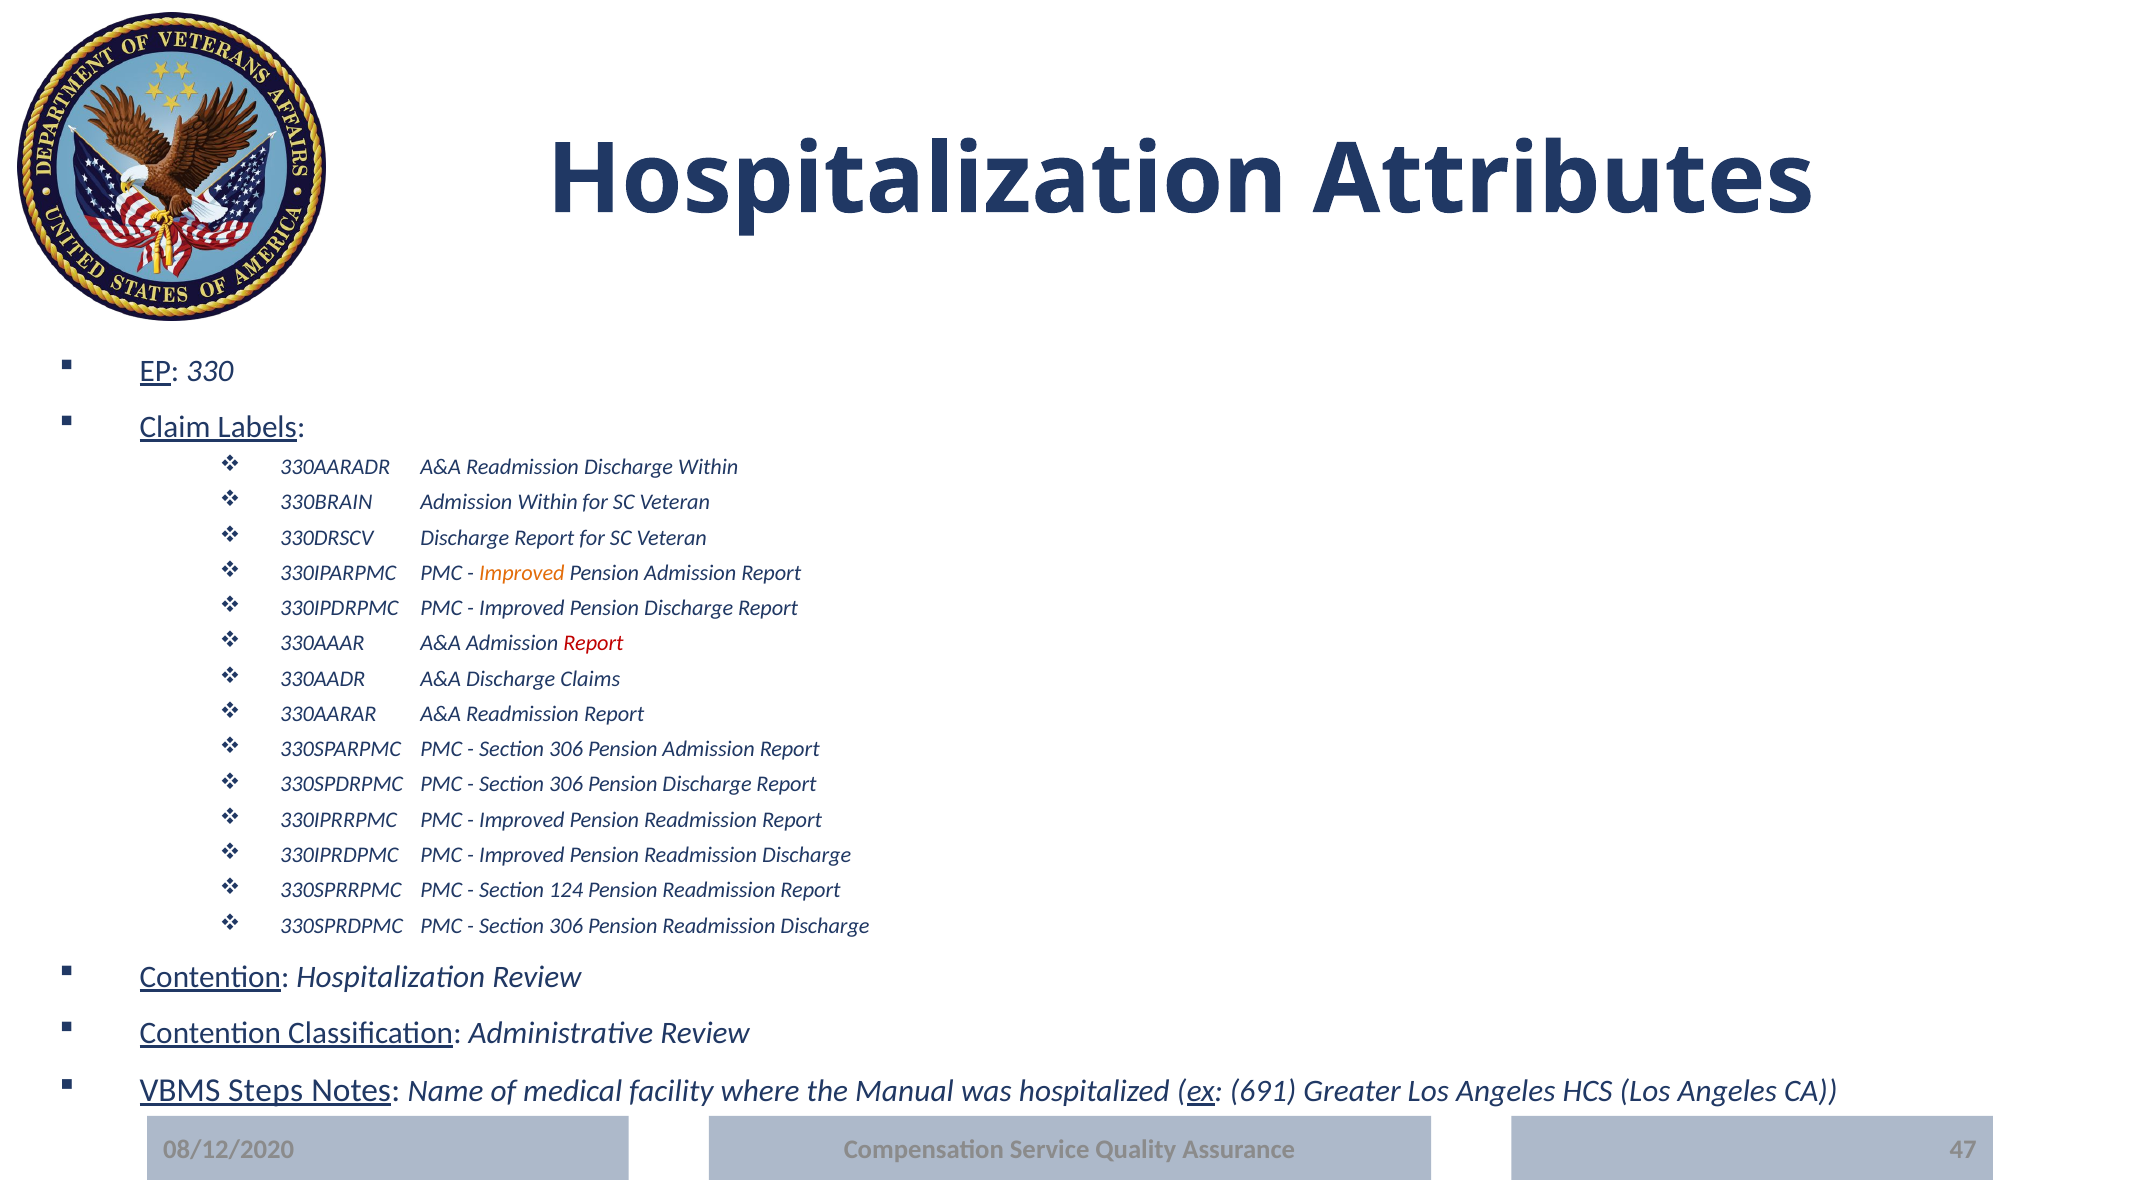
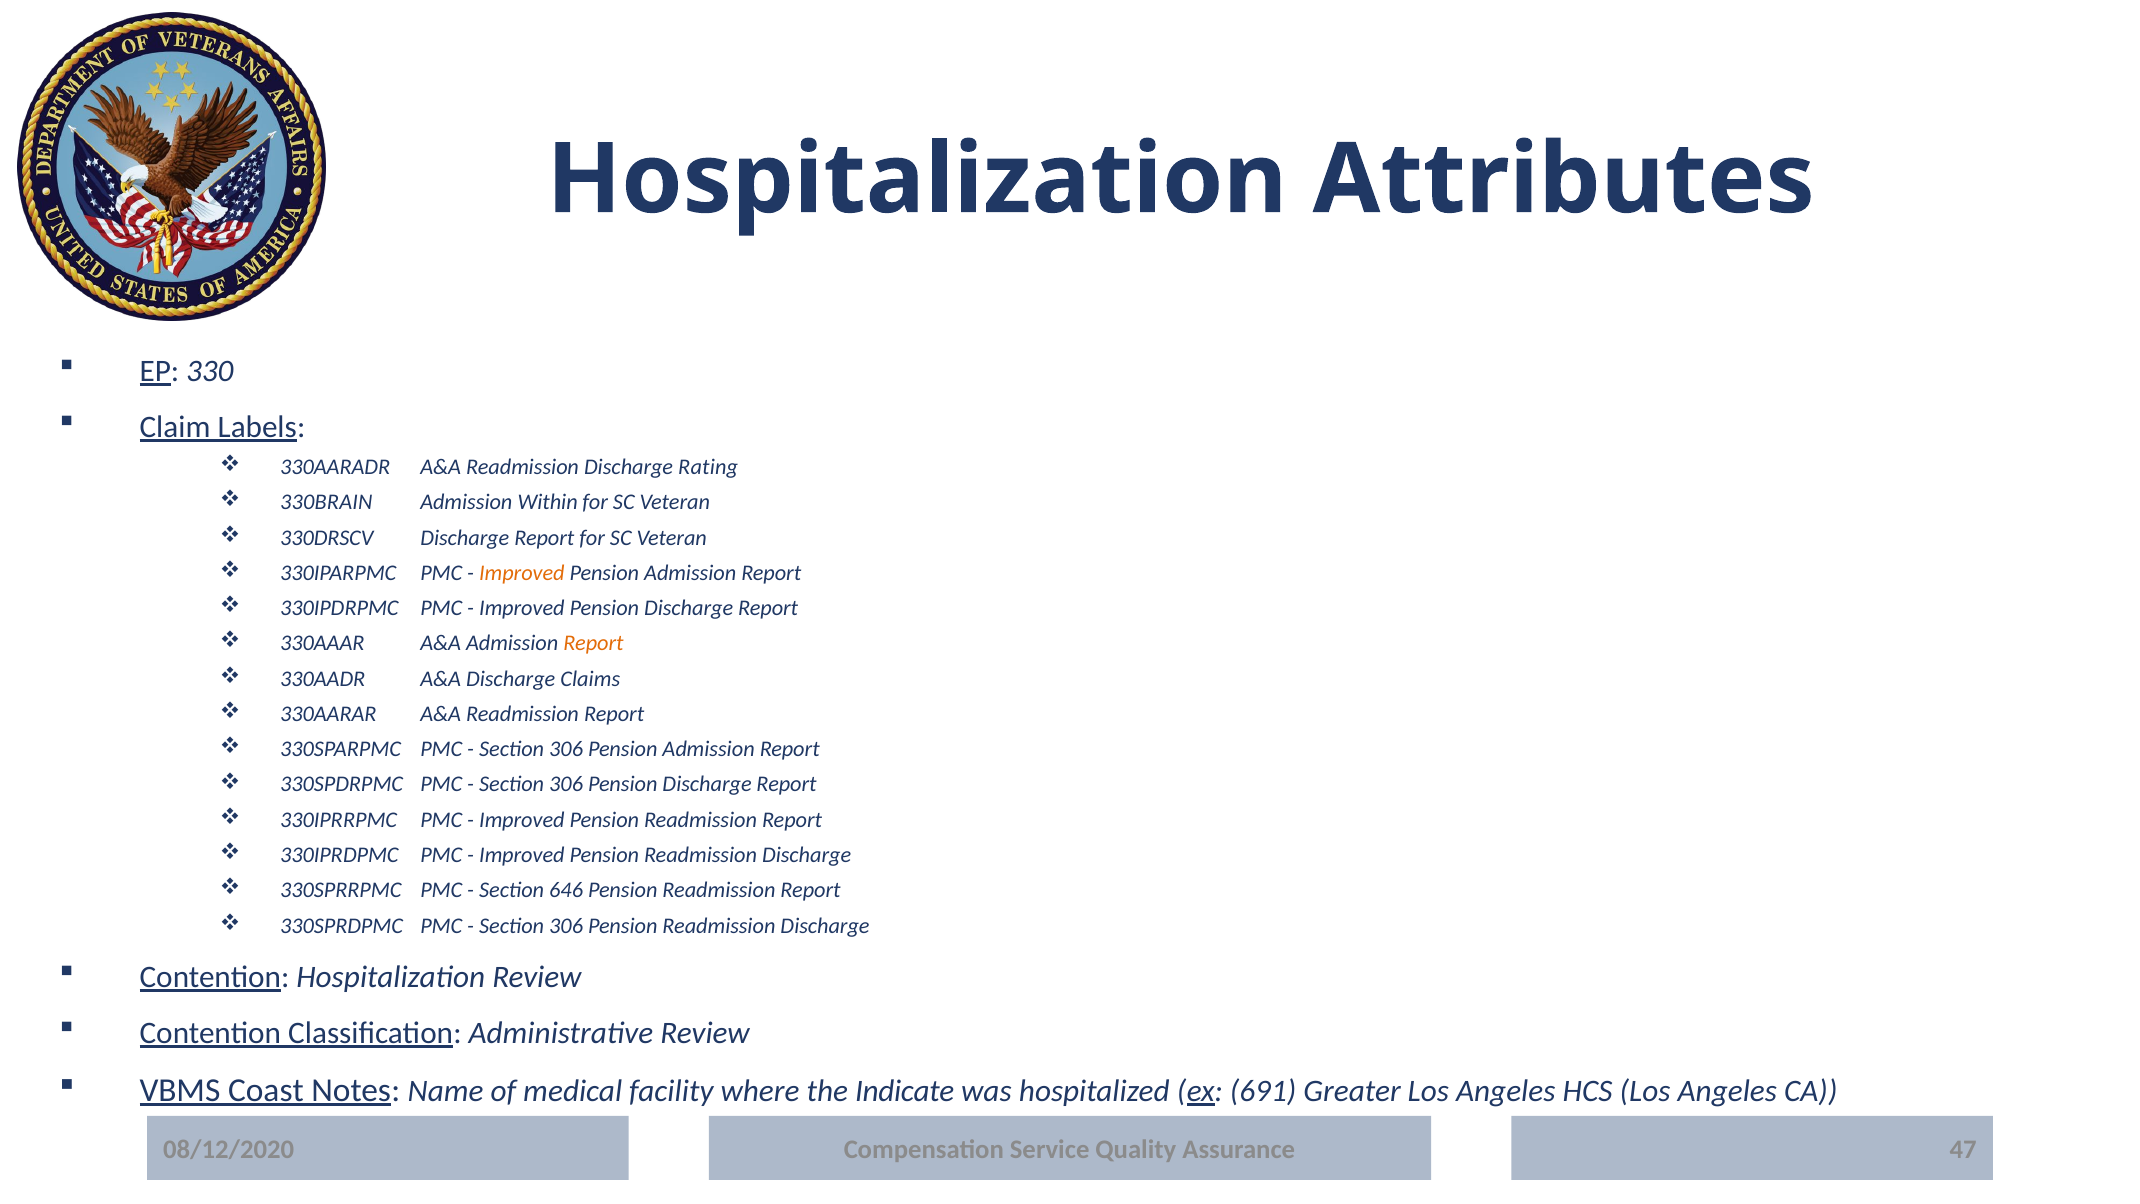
Discharge Within: Within -> Rating
Report at (593, 643) colour: red -> orange
124: 124 -> 646
Steps: Steps -> Coast
Manual: Manual -> Indicate
